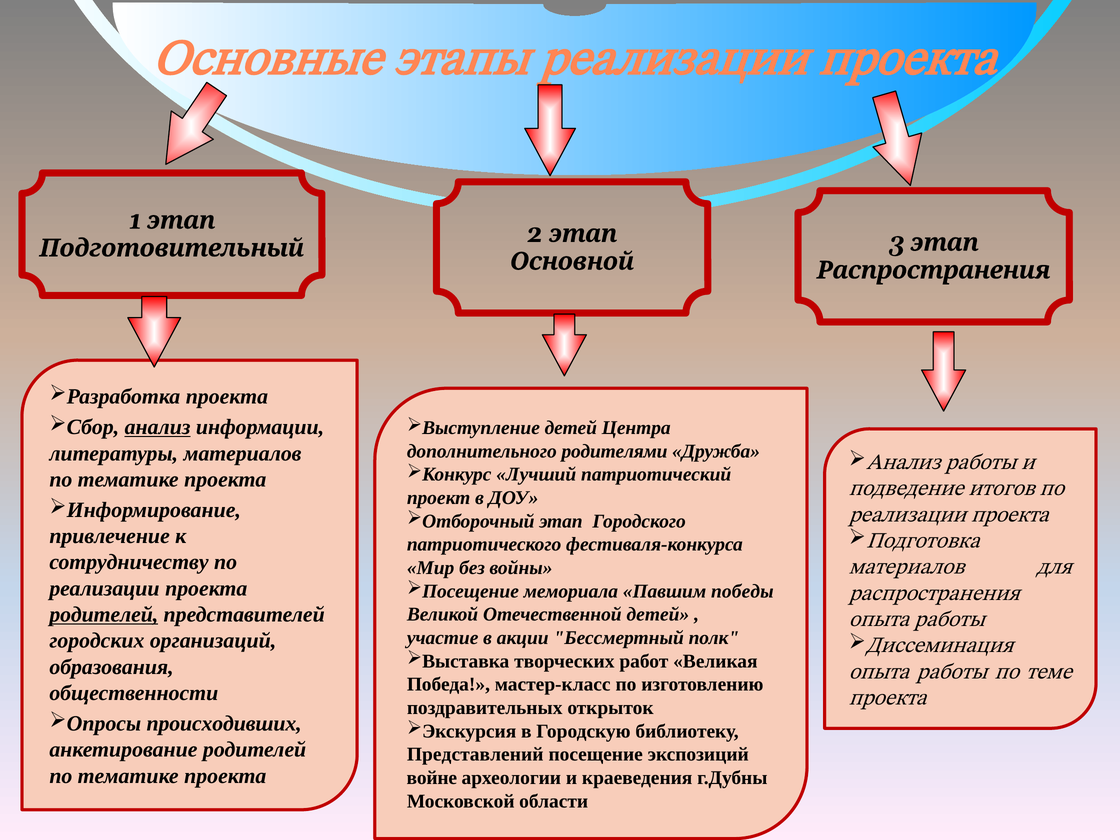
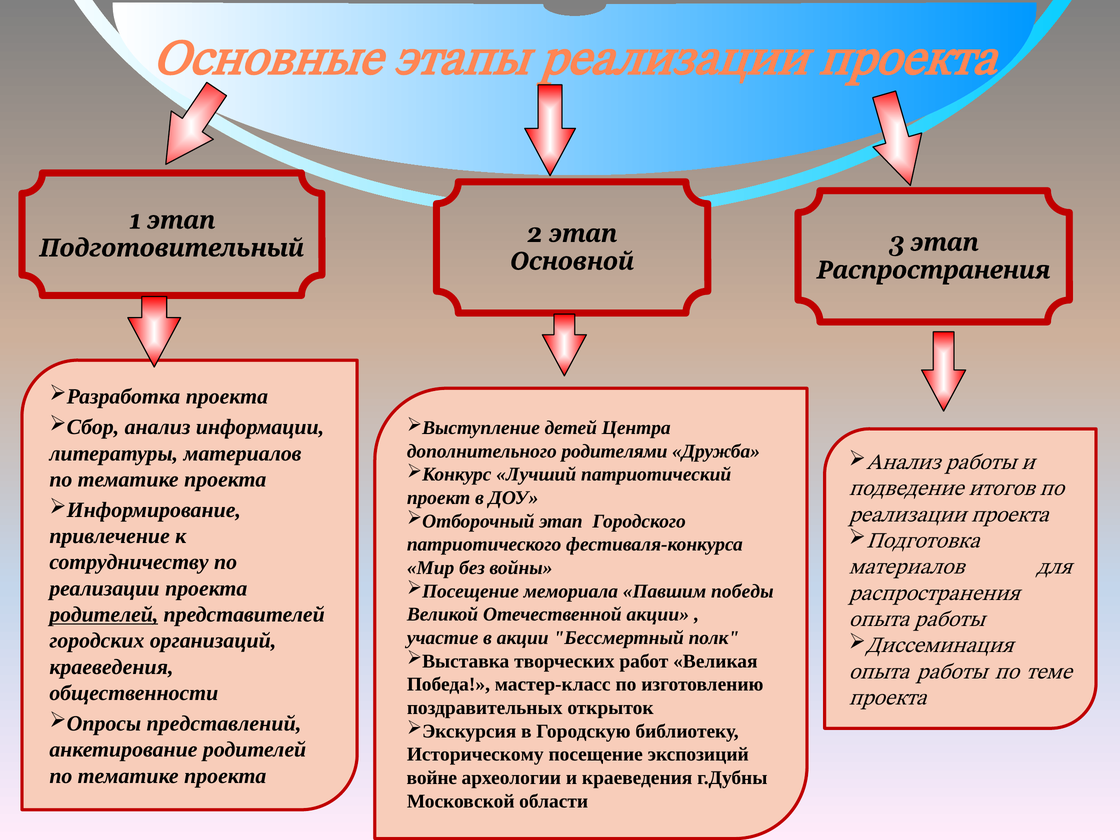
анализ at (158, 427) underline: present -> none
Отечественной детей: детей -> акции
образования at (112, 667): образования -> краеведения
происходивших: происходивших -> представлений
Представлений: Представлений -> Историческому
